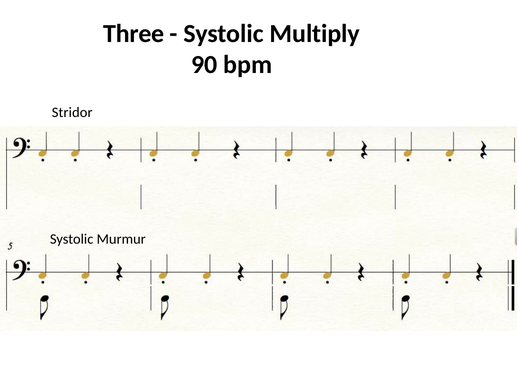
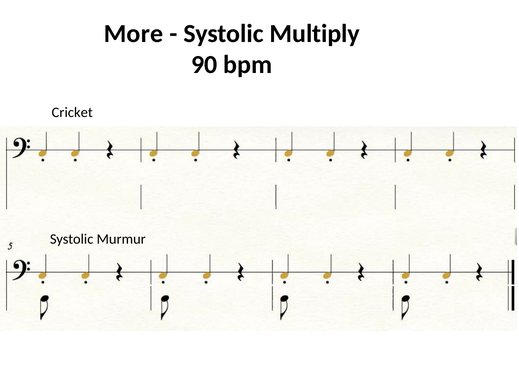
Three: Three -> More
Stridor: Stridor -> Cricket
